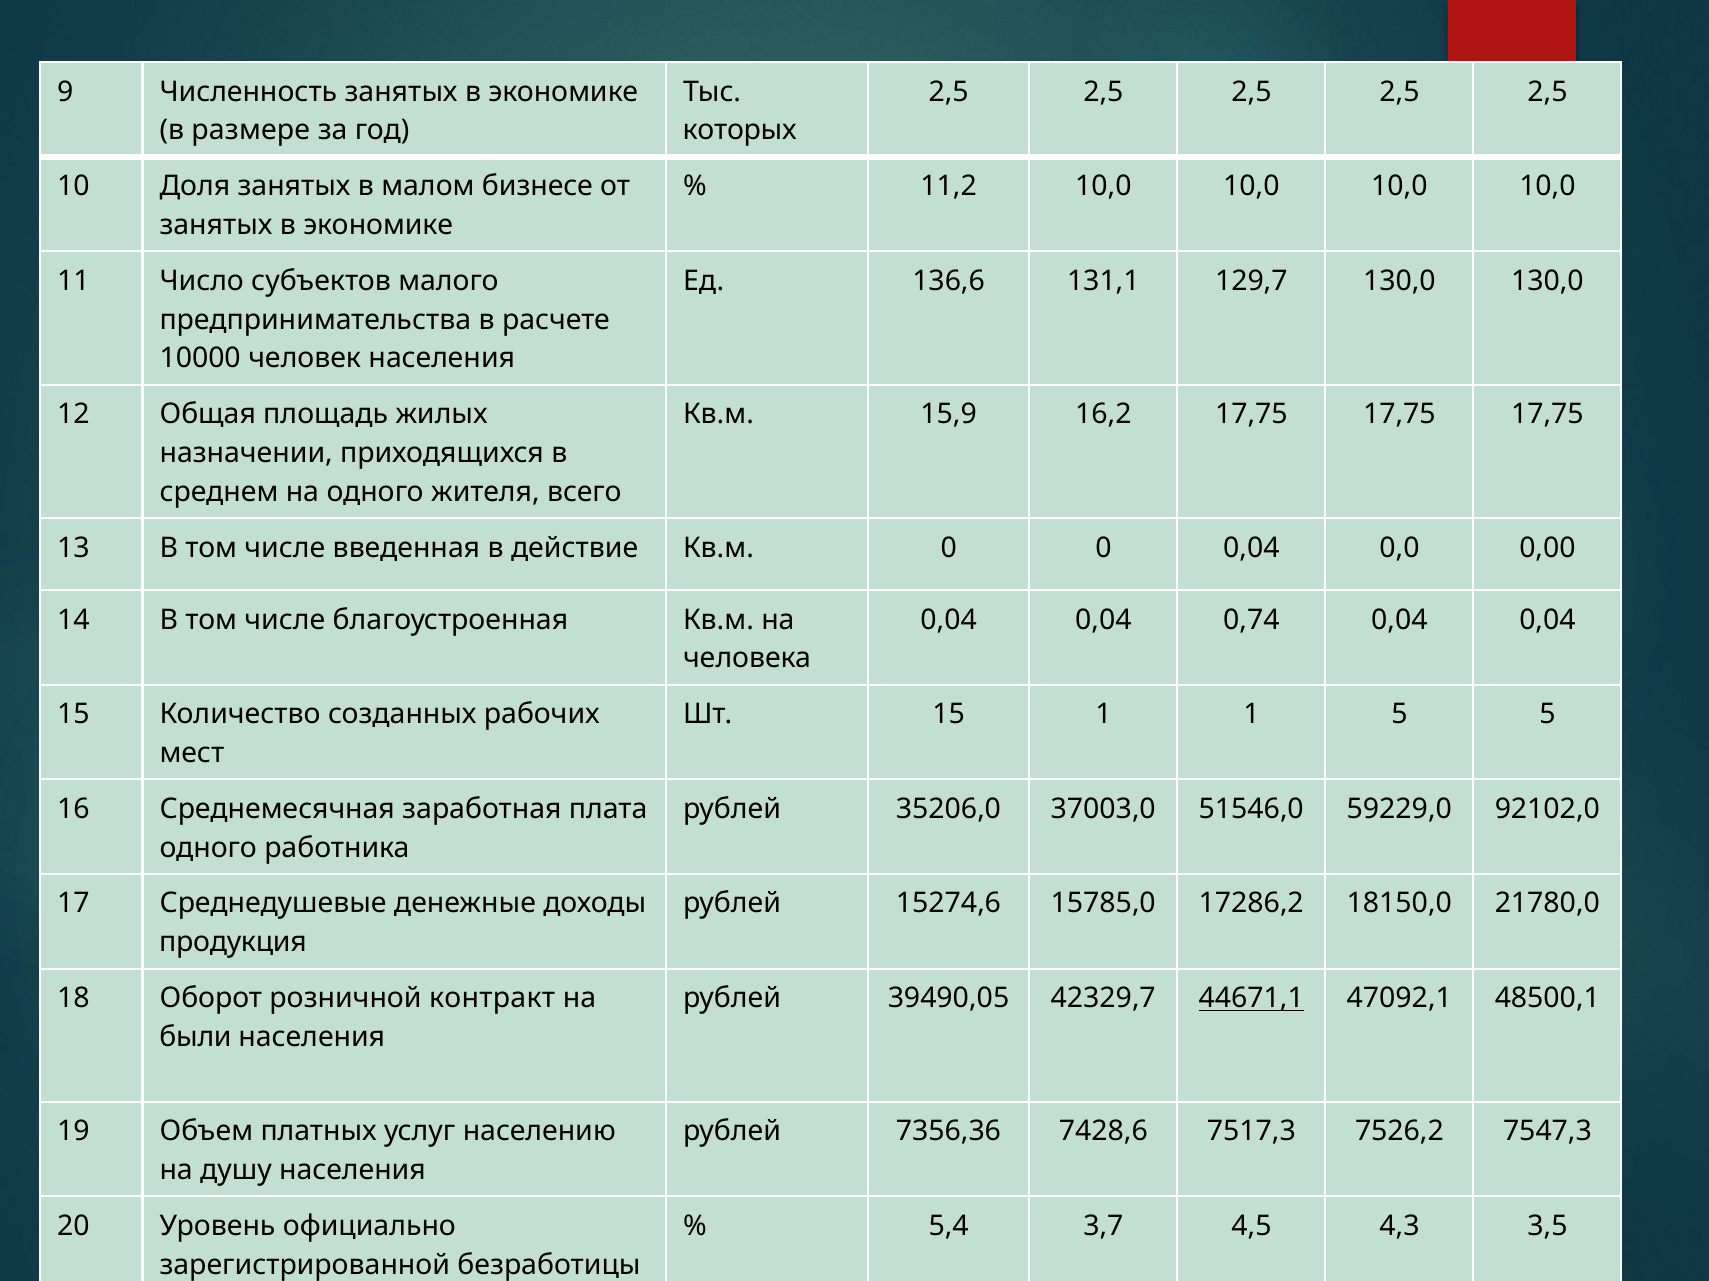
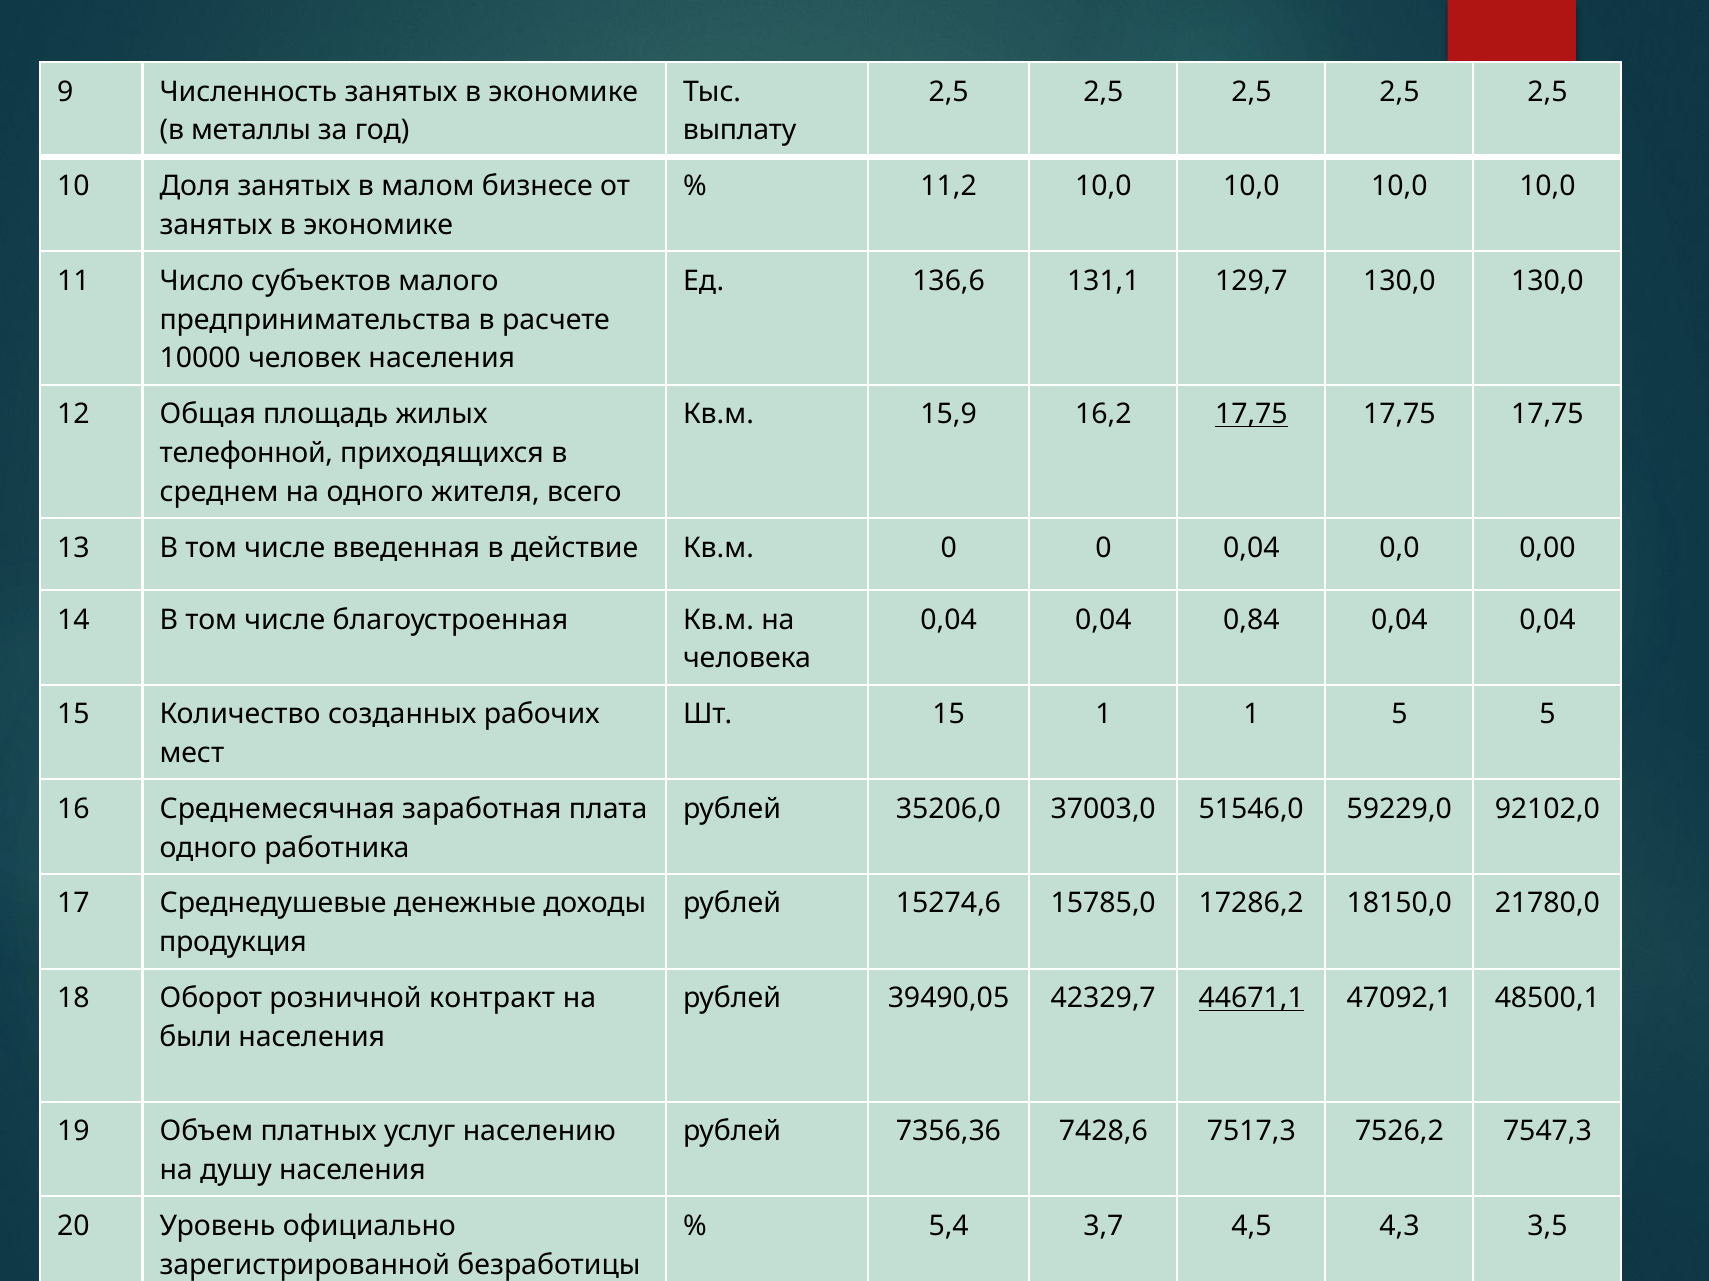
размере: размере -> металлы
которых: которых -> выплату
17,75 at (1251, 415) underline: none -> present
назначении: назначении -> телефонной
0,74: 0,74 -> 0,84
